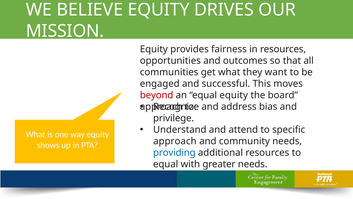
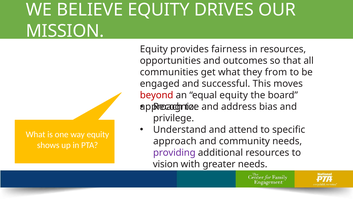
want: want -> from
providing colour: blue -> purple
equal at (166, 164): equal -> vision
